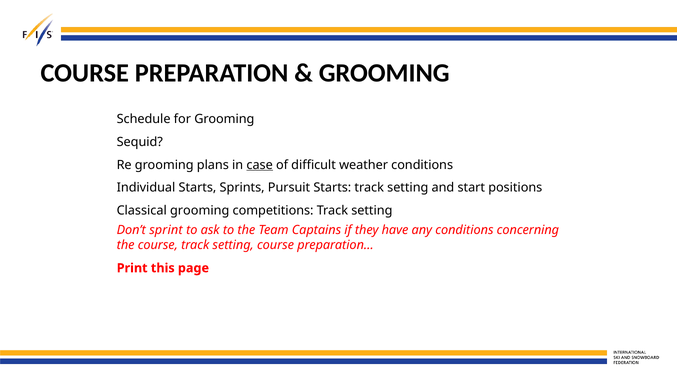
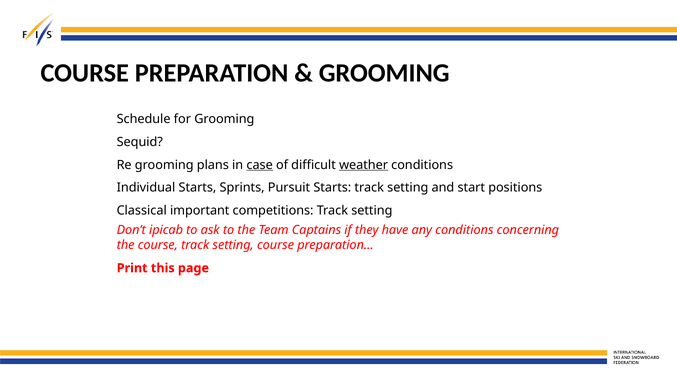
weather underline: none -> present
Classical grooming: grooming -> important
sprint: sprint -> ipicab
